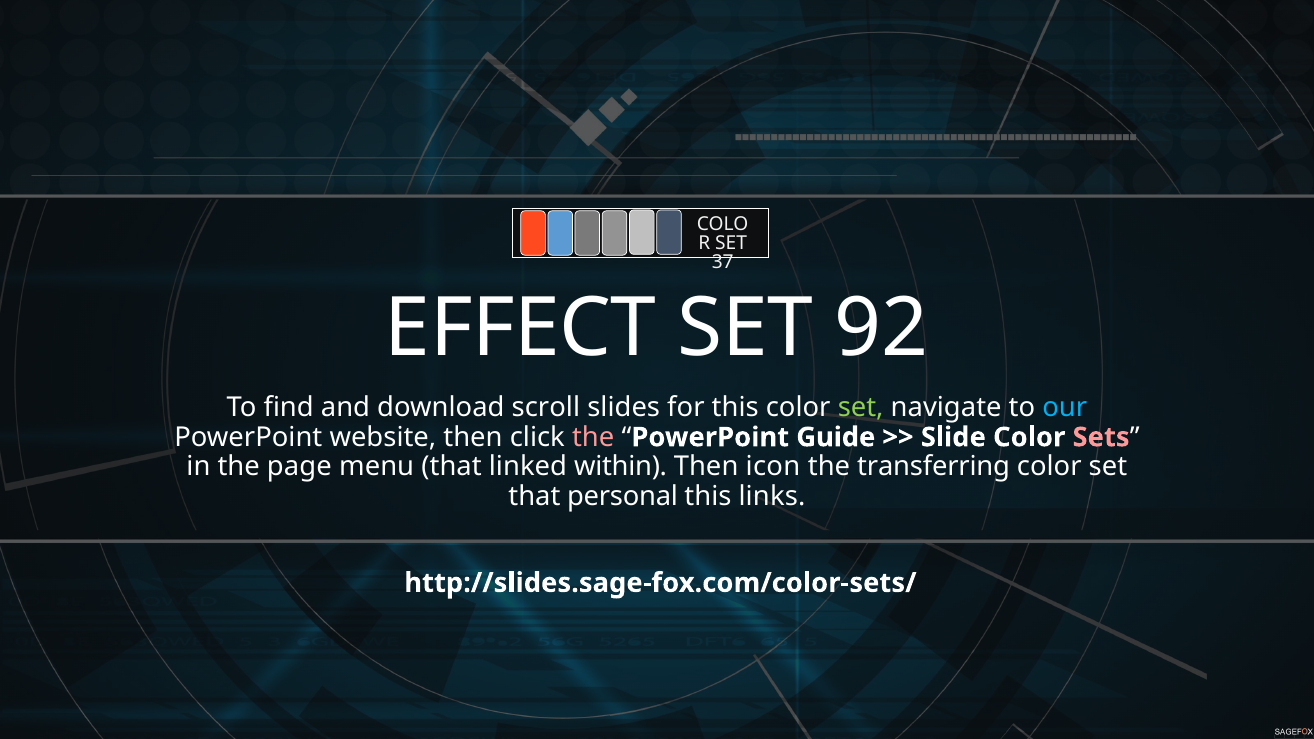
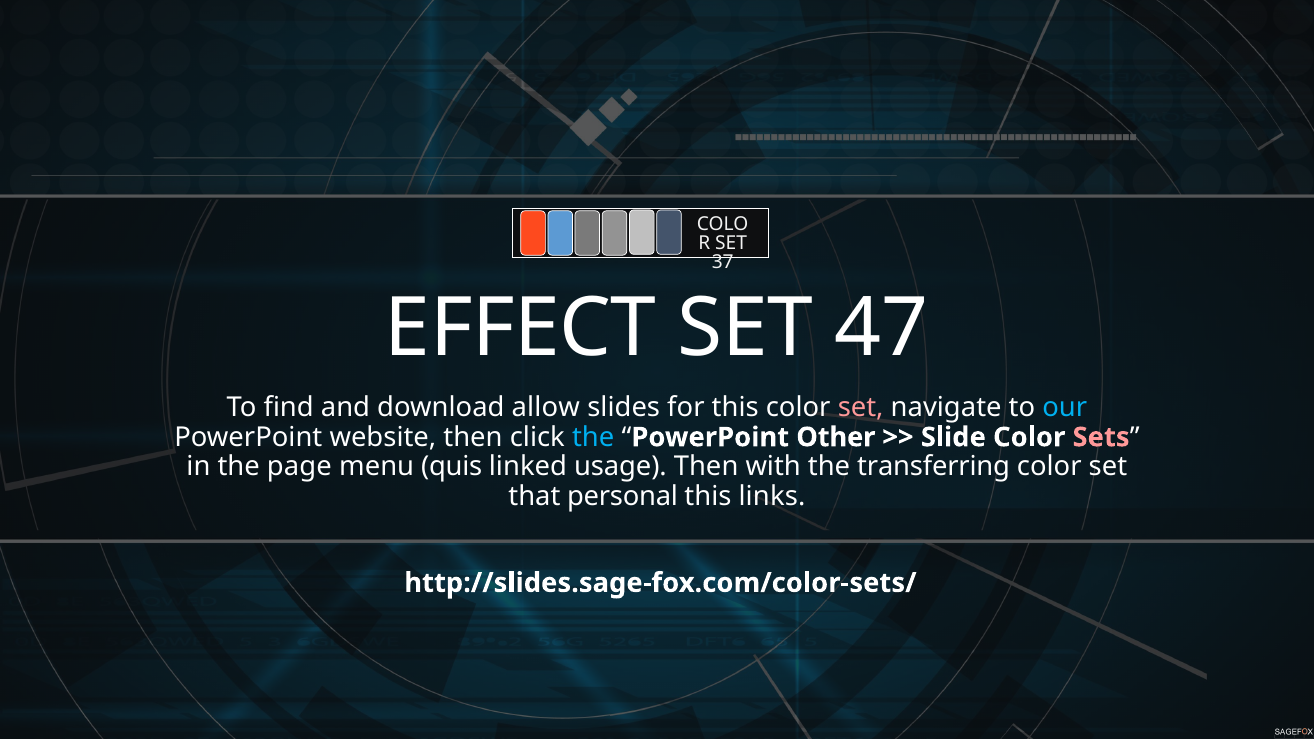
92: 92 -> 47
scroll: scroll -> allow
set at (861, 408) colour: light green -> pink
the at (593, 437) colour: pink -> light blue
Guide: Guide -> Other
menu that: that -> quis
within: within -> usage
icon: icon -> with
